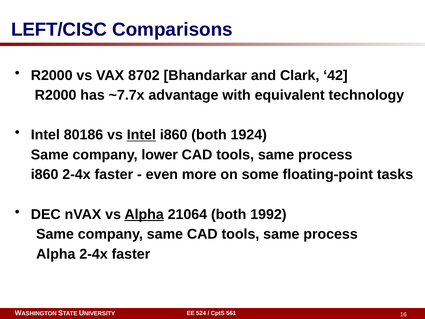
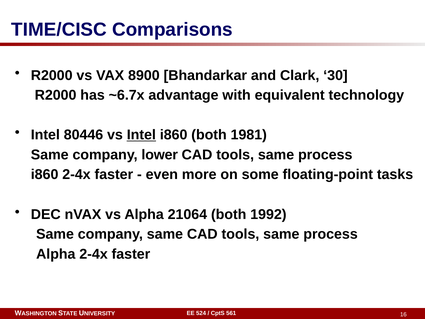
LEFT/CISC: LEFT/CISC -> TIME/CISC
8702: 8702 -> 8900
42: 42 -> 30
~7.7x: ~7.7x -> ~6.7x
80186: 80186 -> 80446
1924: 1924 -> 1981
Alpha at (144, 214) underline: present -> none
